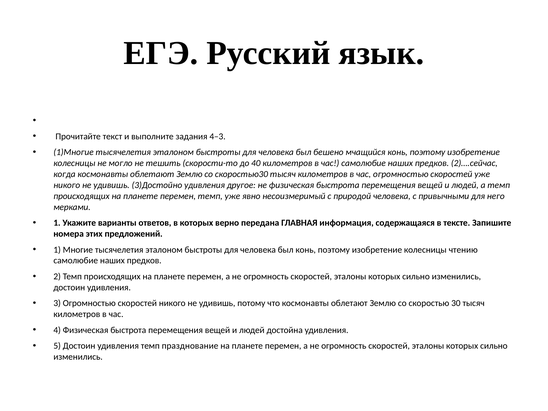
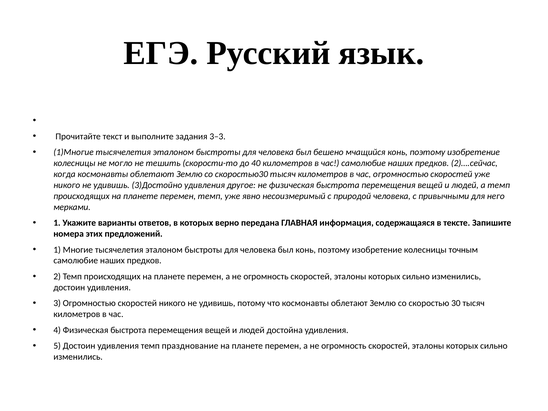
4–3: 4–3 -> 3–3
чтению: чтению -> точным
